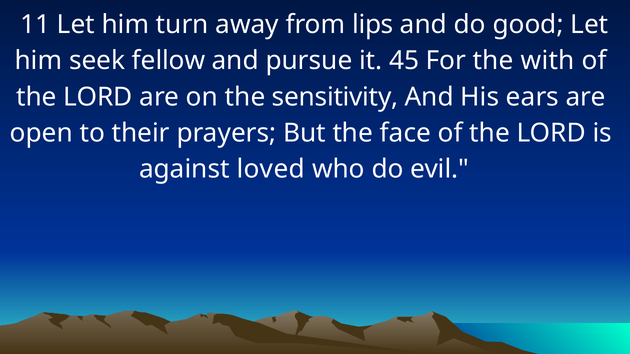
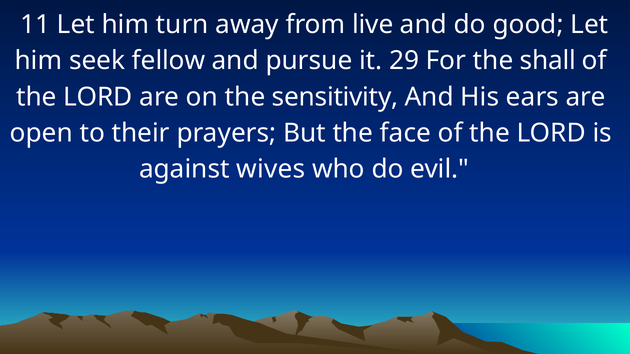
lips: lips -> live
45: 45 -> 29
with: with -> shall
loved: loved -> wives
